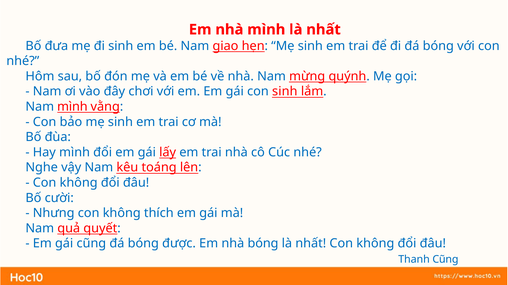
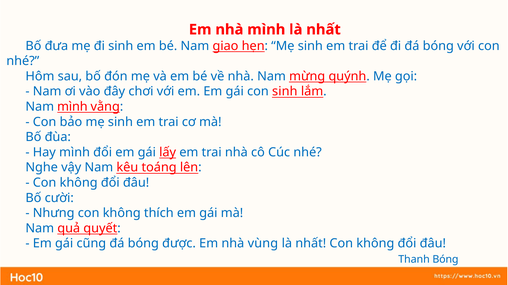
nhà bóng: bóng -> vùng
Thanh Cũng: Cũng -> Bóng
